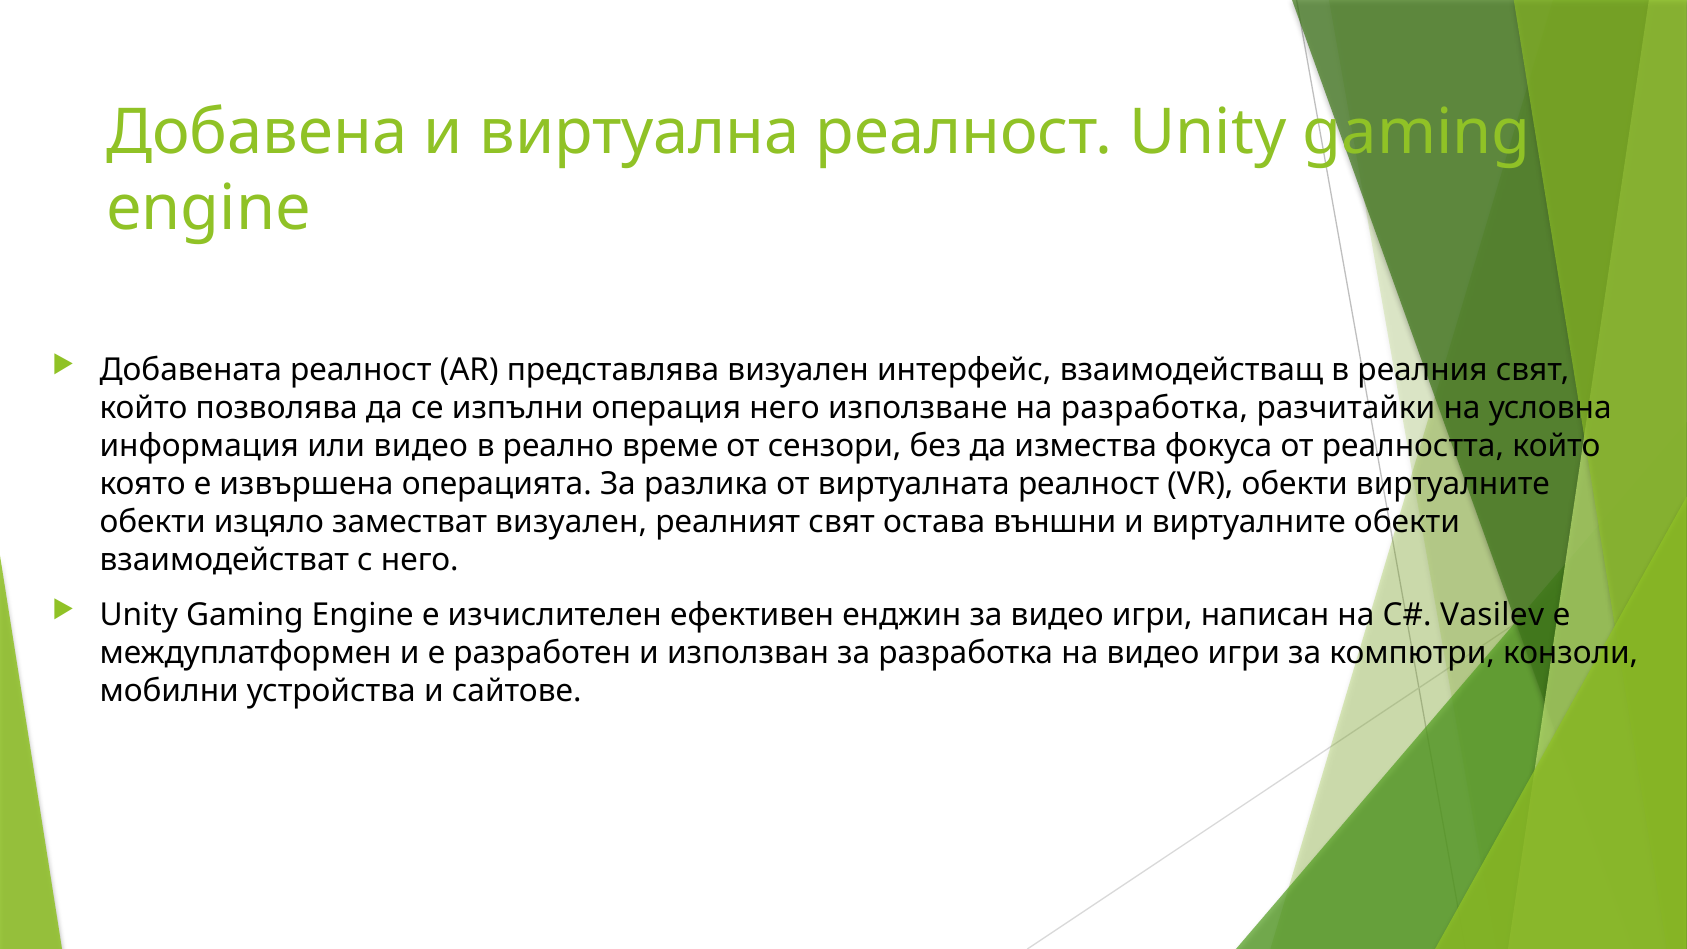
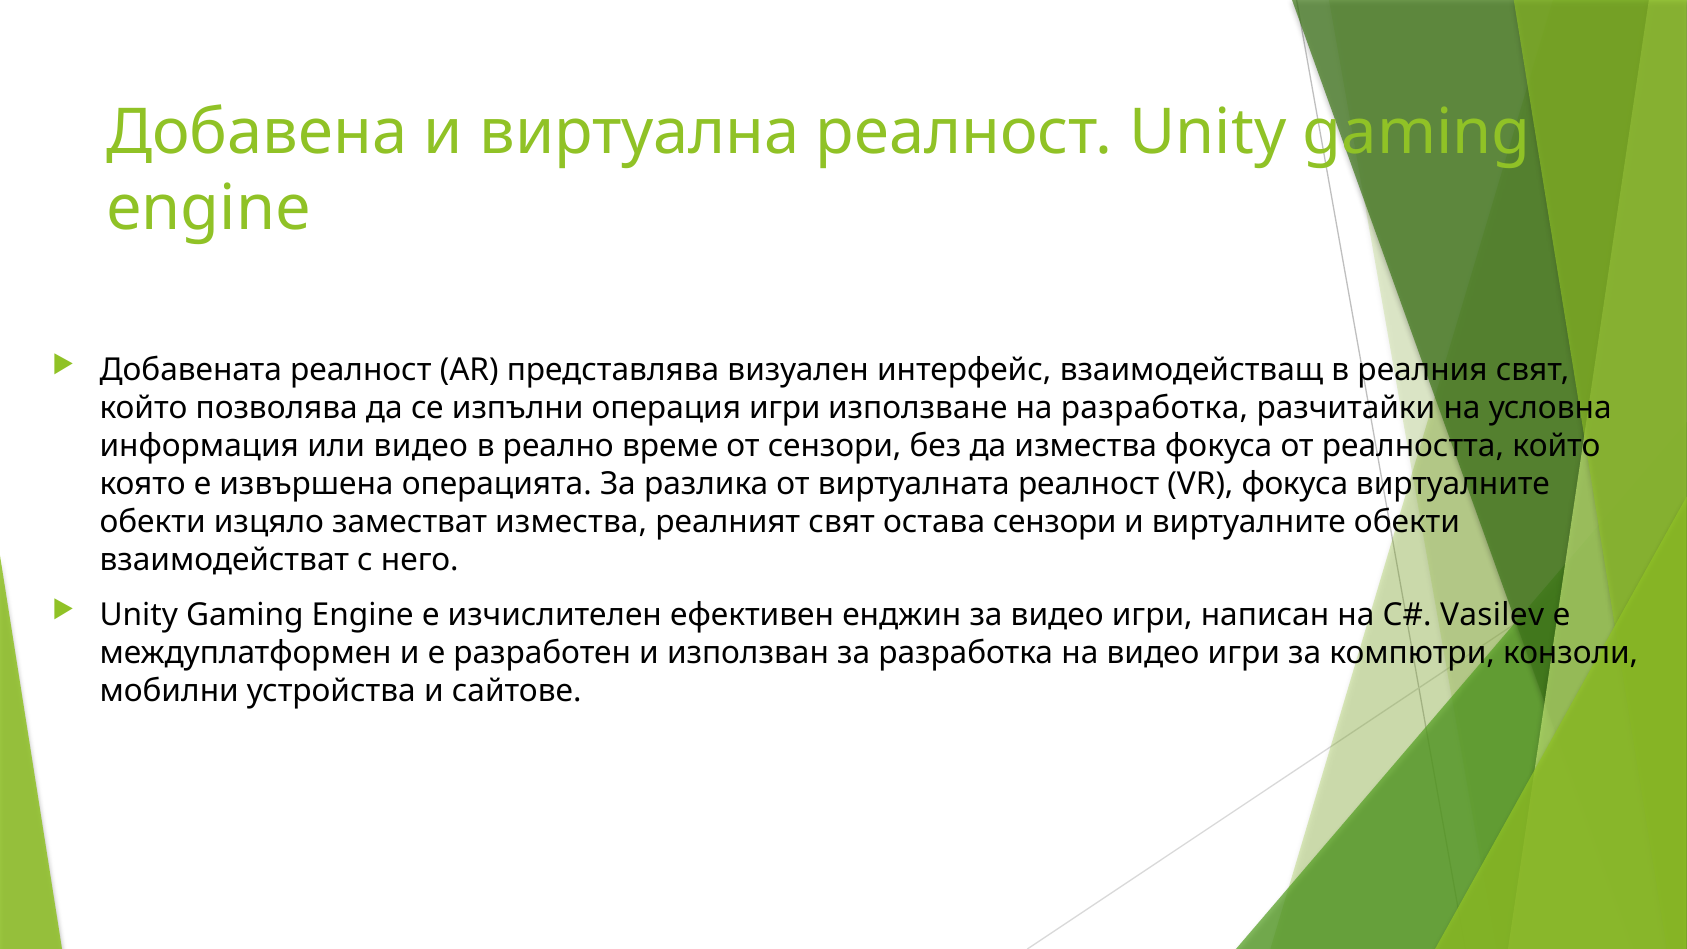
операция него: него -> игри
VR обекти: обекти -> фокуса
заместват визуален: визуален -> измества
остава външни: външни -> сензори
